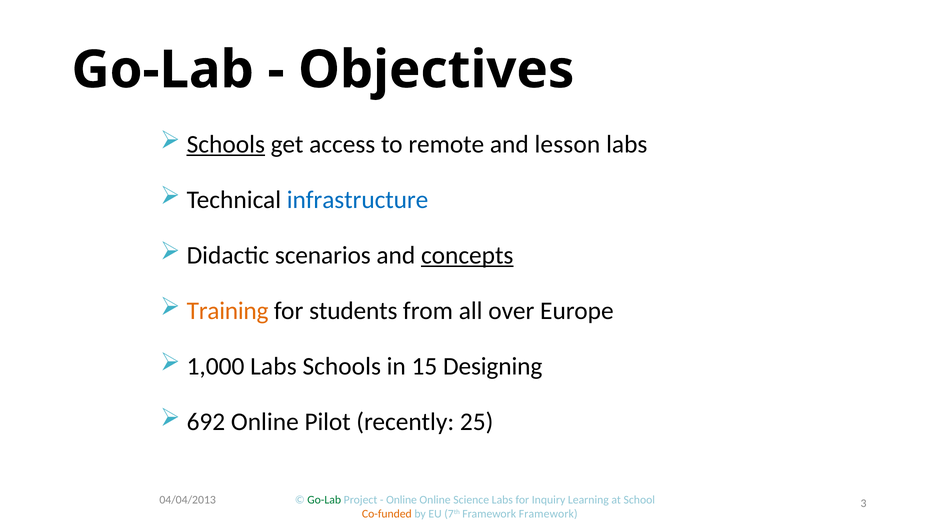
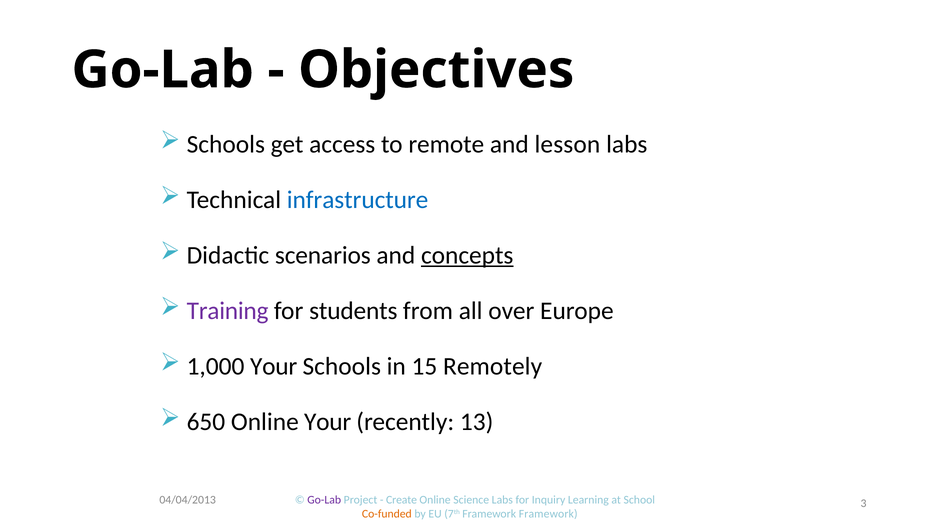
Schools at (226, 145) underline: present -> none
Training colour: orange -> purple
1,000 Labs: Labs -> Your
Designing: Designing -> Remotely
692: 692 -> 650
Online Pilot: Pilot -> Your
25: 25 -> 13
Go-Lab at (324, 500) colour: green -> purple
Online at (402, 500): Online -> Create
